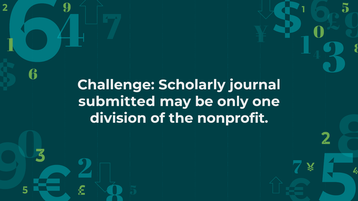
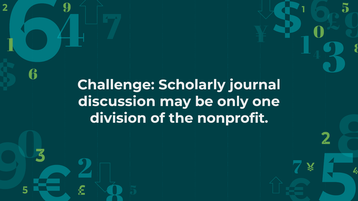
submitted: submitted -> discussion
